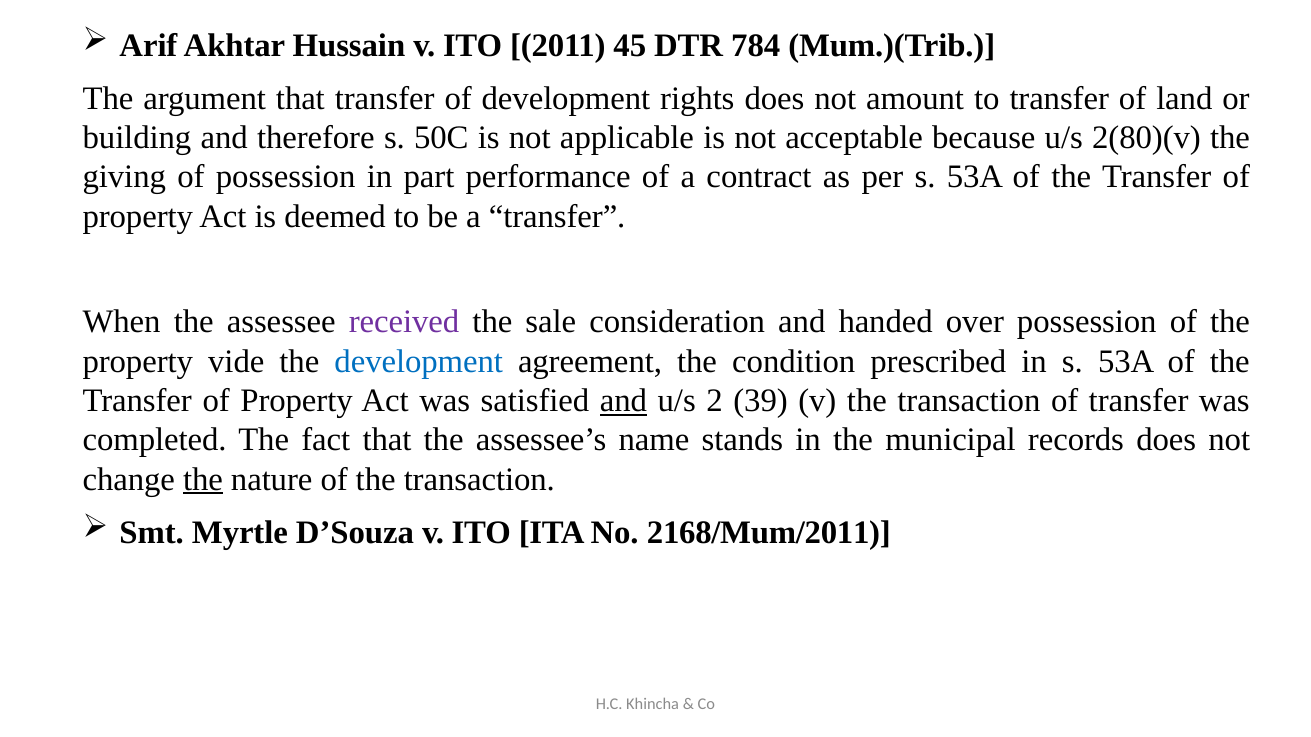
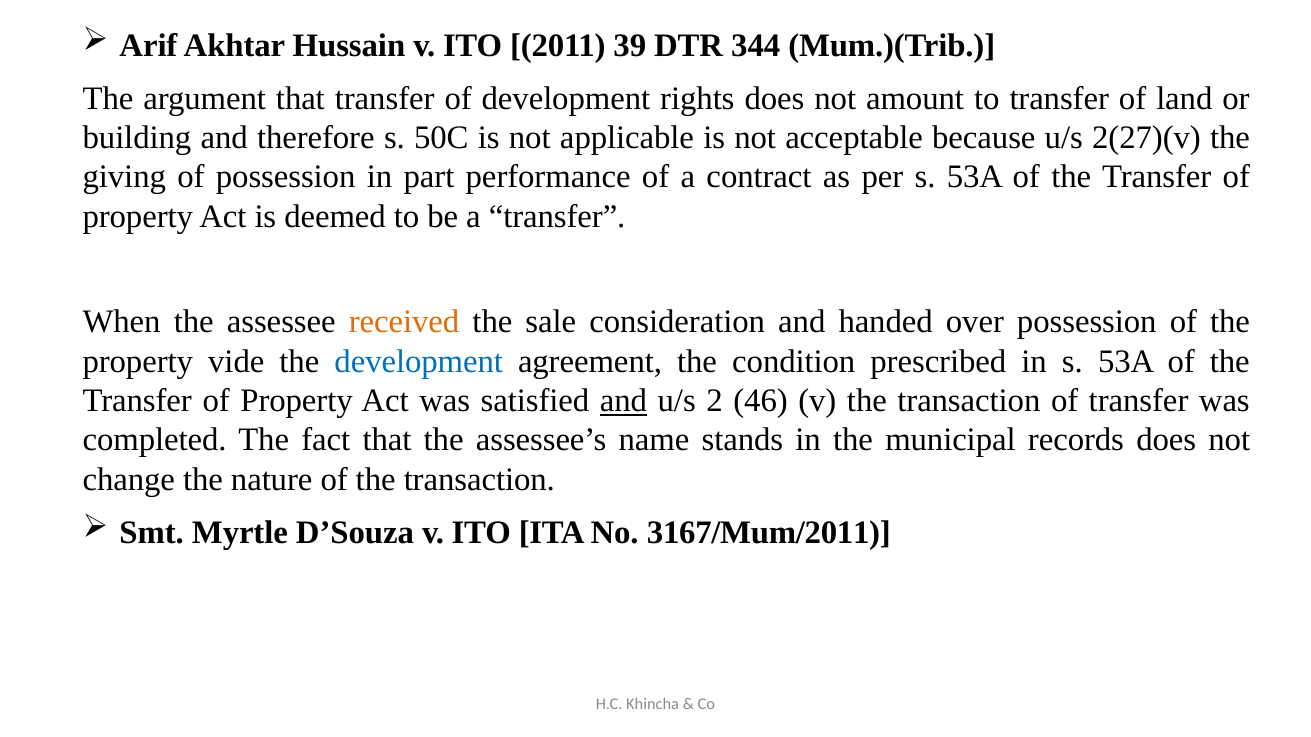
45: 45 -> 39
784: 784 -> 344
2(80)(v: 2(80)(v -> 2(27)(v
received colour: purple -> orange
39: 39 -> 46
the at (203, 480) underline: present -> none
2168/Mum/2011: 2168/Mum/2011 -> 3167/Mum/2011
